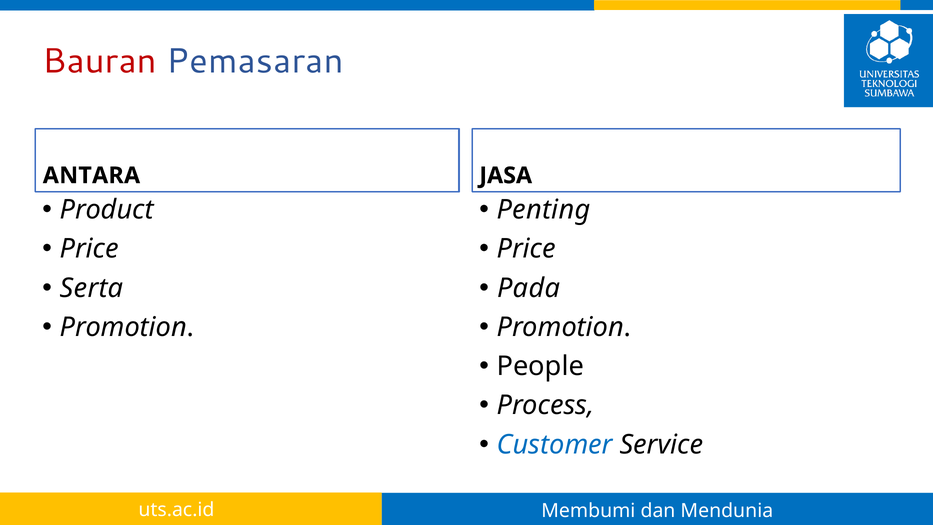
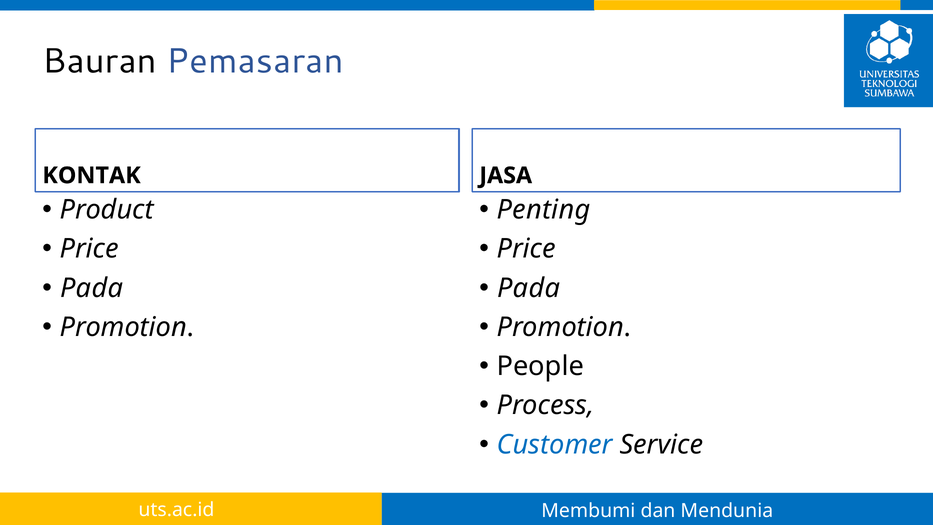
Bauran colour: red -> black
ANTARA: ANTARA -> KONTAK
Serta at (92, 288): Serta -> Pada
